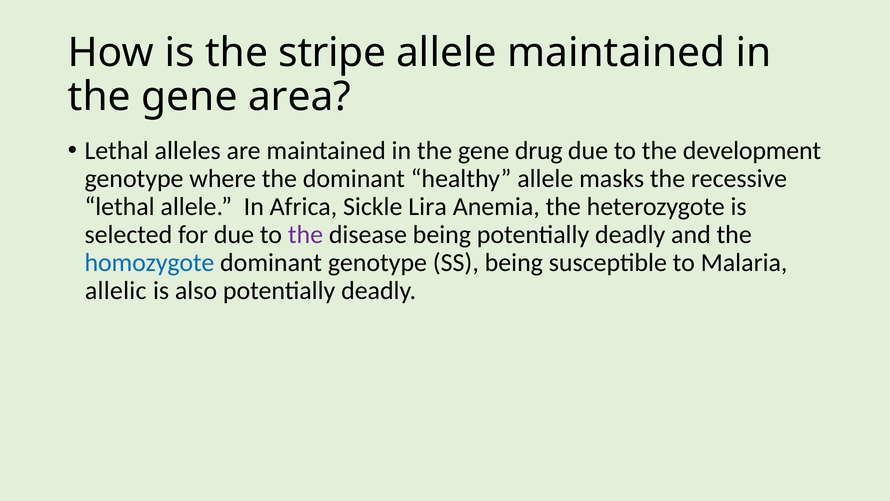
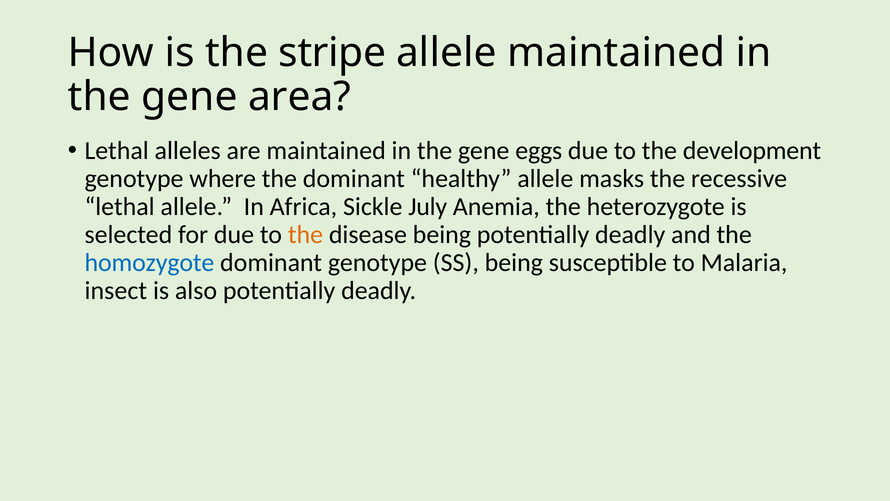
drug: drug -> eggs
Lira: Lira -> July
the at (305, 235) colour: purple -> orange
allelic: allelic -> insect
